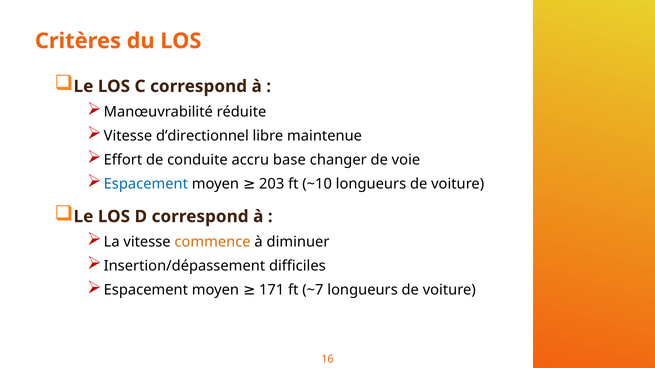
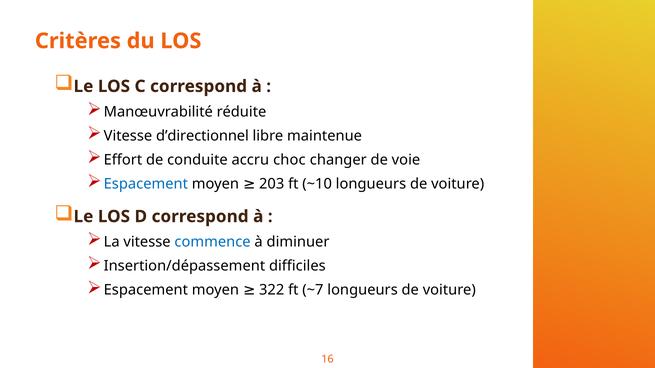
base: base -> choc
commence colour: orange -> blue
171: 171 -> 322
